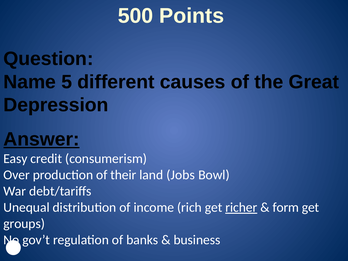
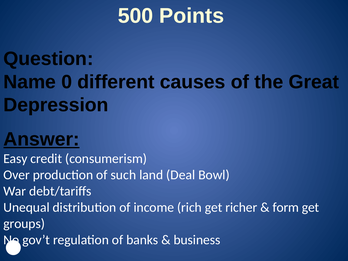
5: 5 -> 0
their: their -> such
Jobs: Jobs -> Deal
richer underline: present -> none
